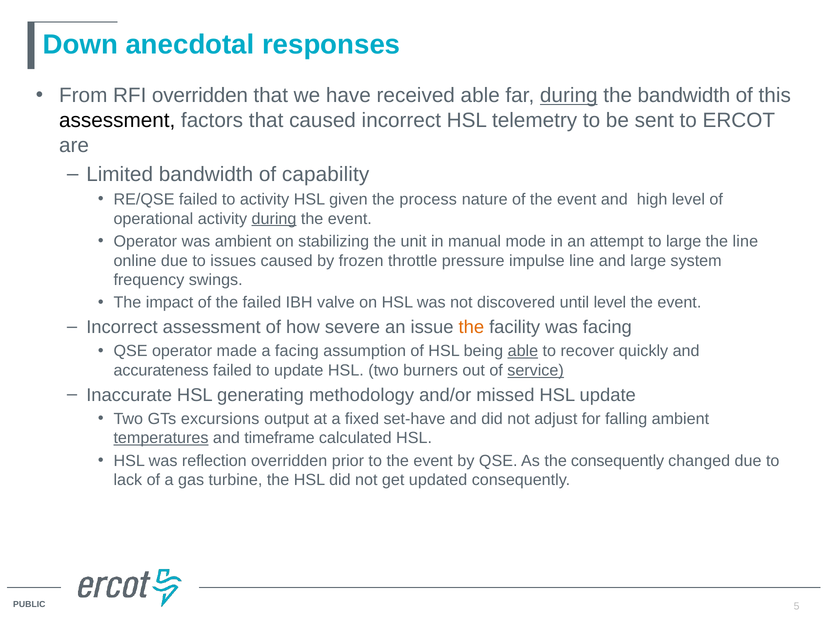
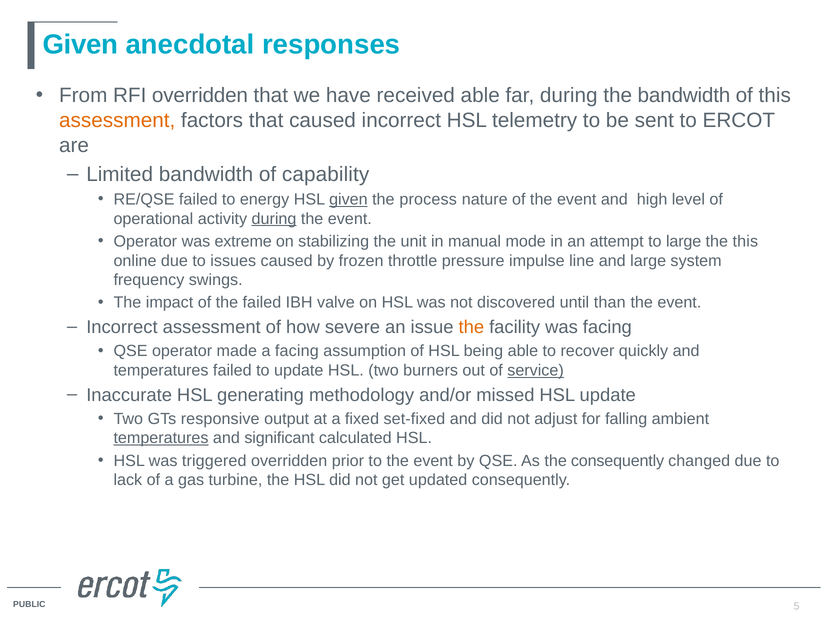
Down at (80, 45): Down -> Given
during at (569, 96) underline: present -> none
assessment at (117, 120) colour: black -> orange
to activity: activity -> energy
given at (348, 199) underline: none -> present
was ambient: ambient -> extreme
the line: line -> this
until level: level -> than
able at (523, 351) underline: present -> none
accurateness at (161, 370): accurateness -> temperatures
excursions: excursions -> responsive
set-have: set-have -> set-fixed
timeframe: timeframe -> significant
reflection: reflection -> triggered
